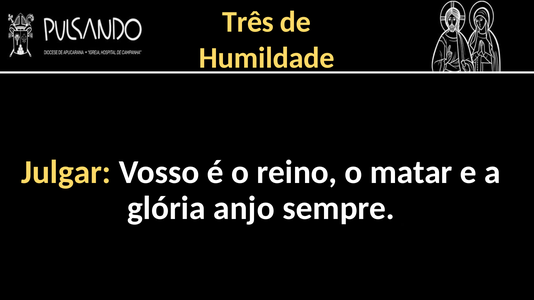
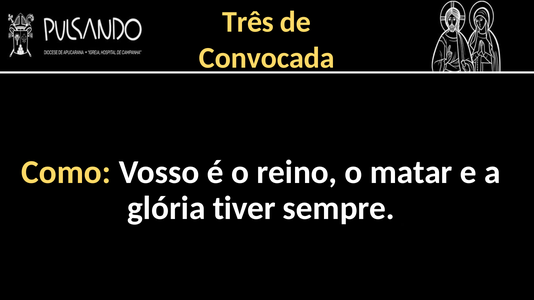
Humildade: Humildade -> Convocada
Julgar: Julgar -> Como
anjo: anjo -> tiver
